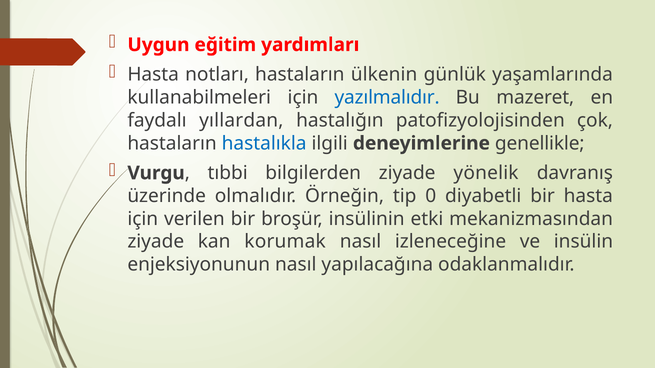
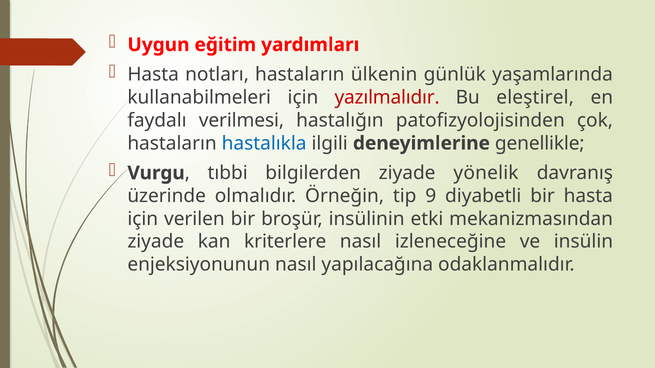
yazılmalıdır colour: blue -> red
mazeret: mazeret -> eleştirel
yıllardan: yıllardan -> verilmesi
0: 0 -> 9
korumak: korumak -> kriterlere
